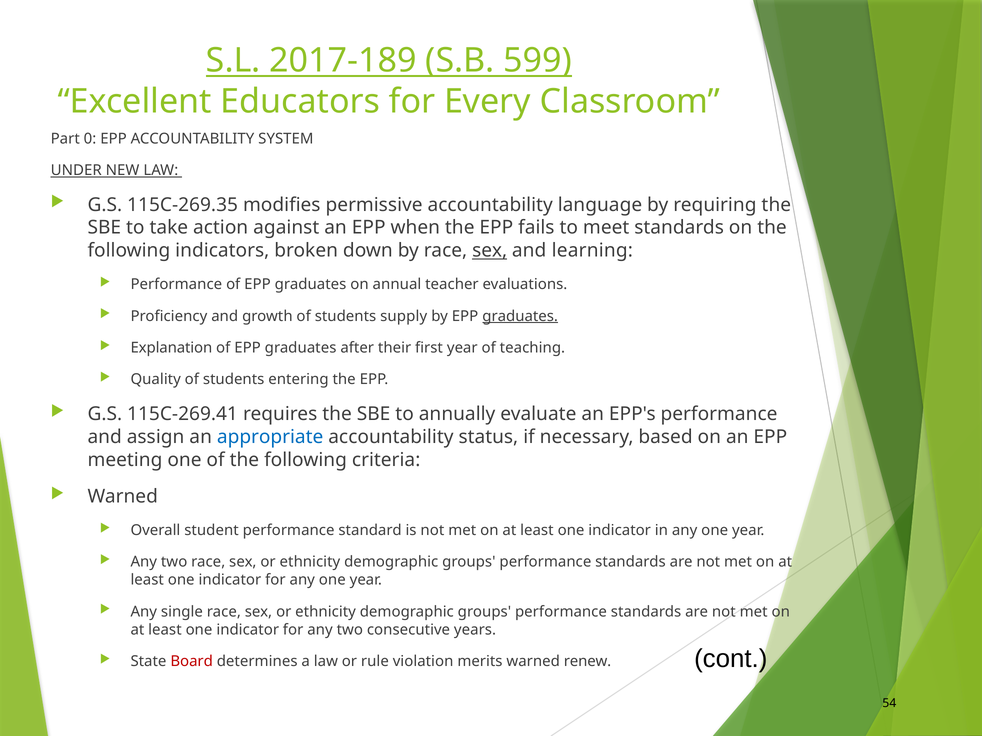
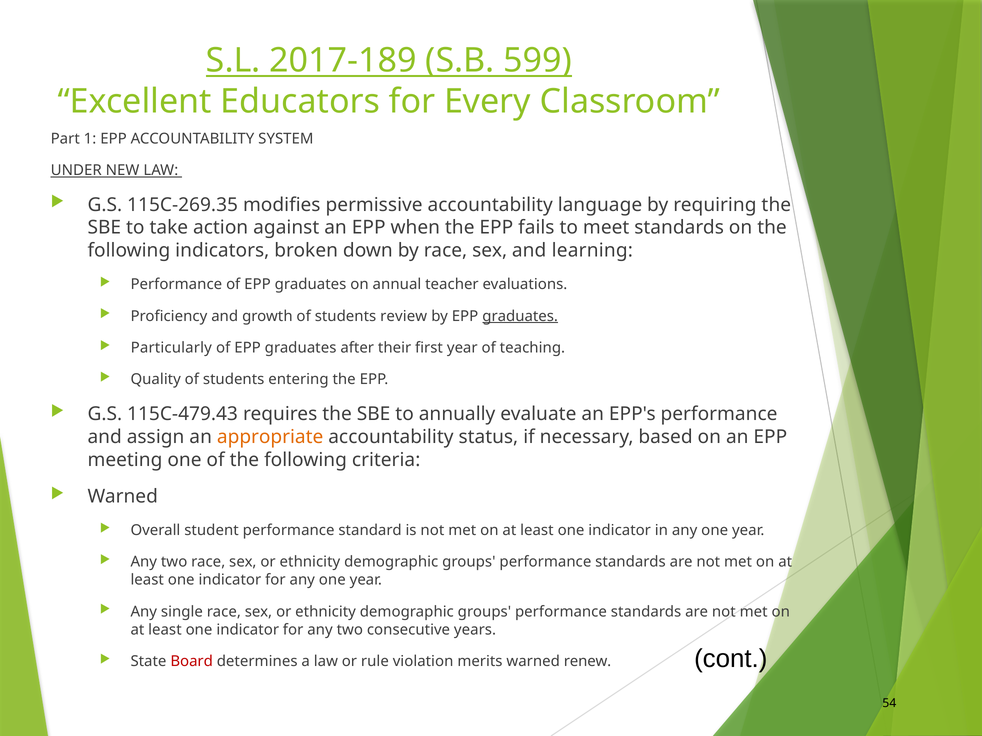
0: 0 -> 1
sex at (490, 251) underline: present -> none
supply: supply -> review
Explanation: Explanation -> Particularly
115C-269.41: 115C-269.41 -> 115C-479.43
appropriate colour: blue -> orange
